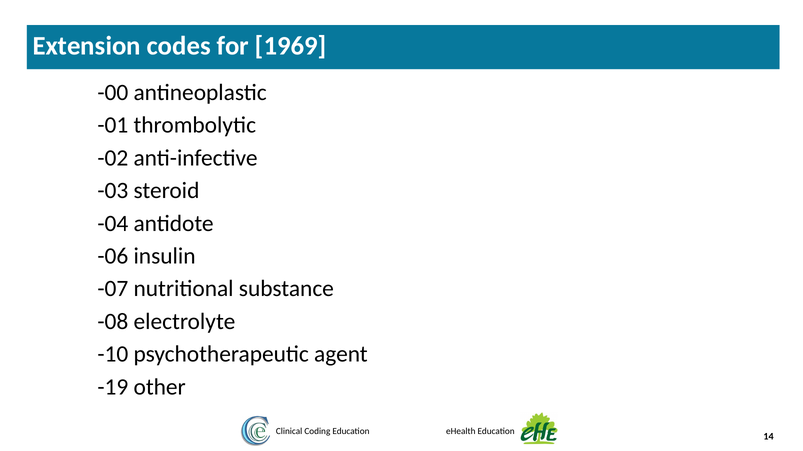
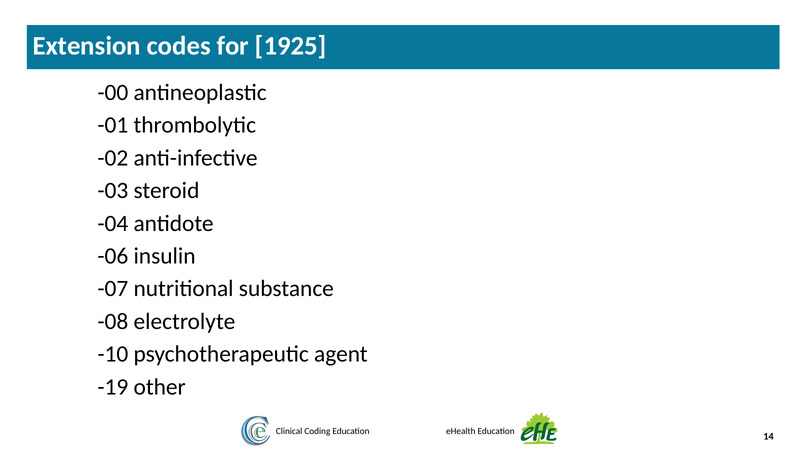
1969: 1969 -> 1925
